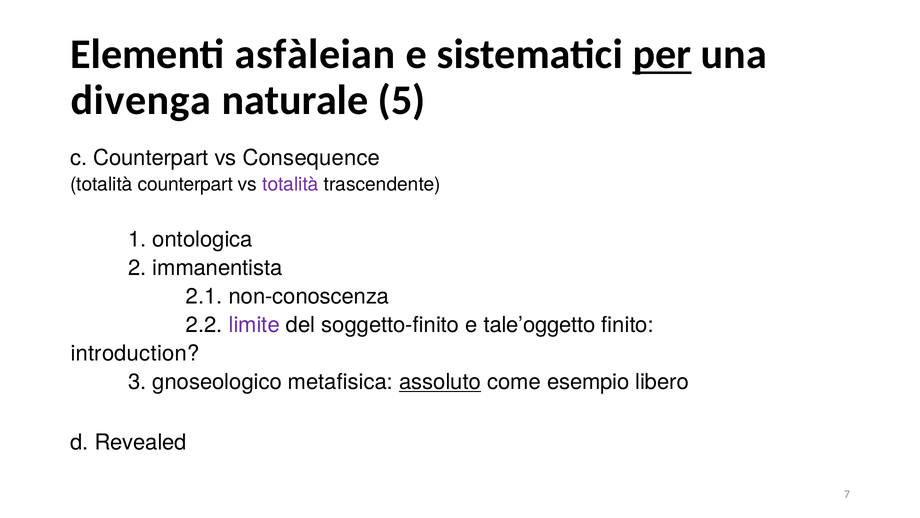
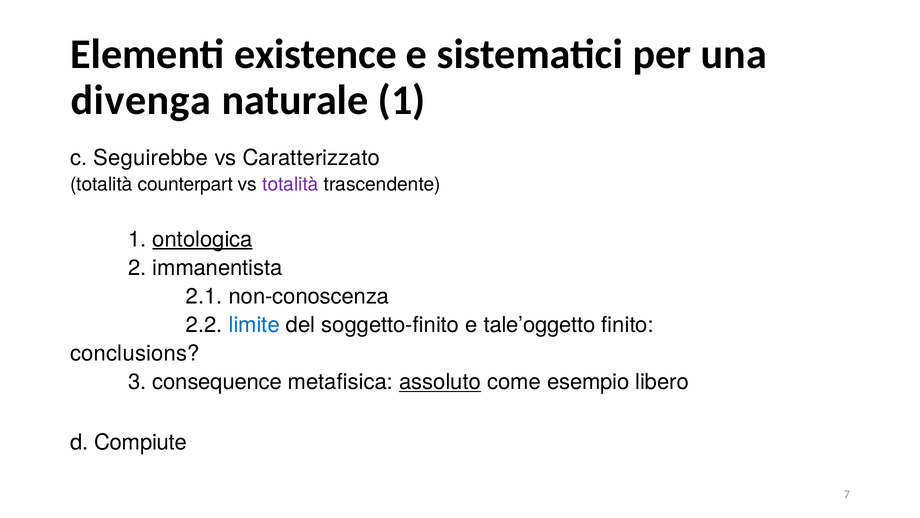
asfàleian: asfàleian -> existence
per underline: present -> none
naturale 5: 5 -> 1
c Counterpart: Counterpart -> Seguirebbe
Consequence: Consequence -> Caratterizzato
ontologica underline: none -> present
limite colour: purple -> blue
introduction: introduction -> conclusions
gnoseologico: gnoseologico -> consequence
Revealed: Revealed -> Compiute
